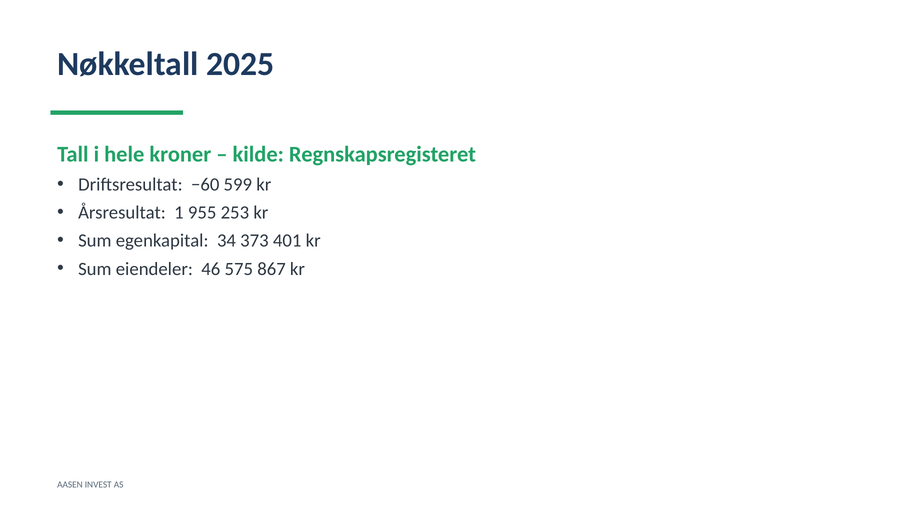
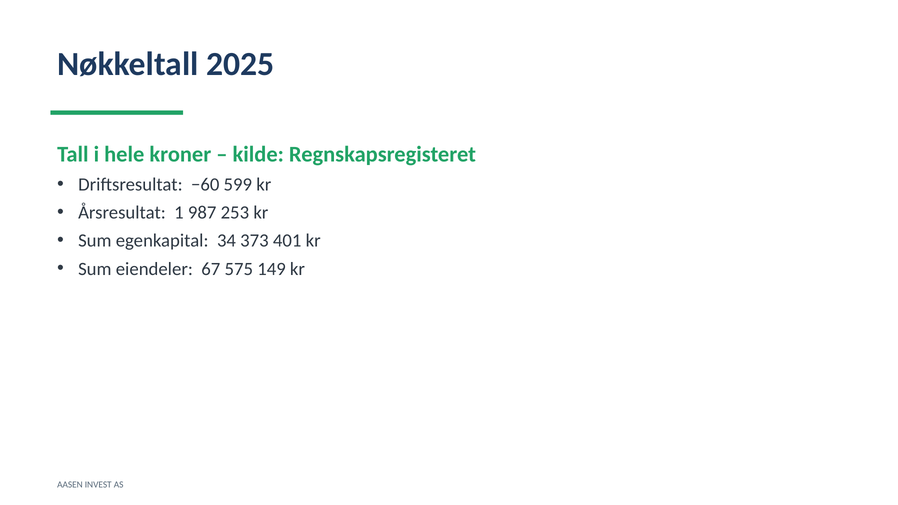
955: 955 -> 987
46: 46 -> 67
867: 867 -> 149
